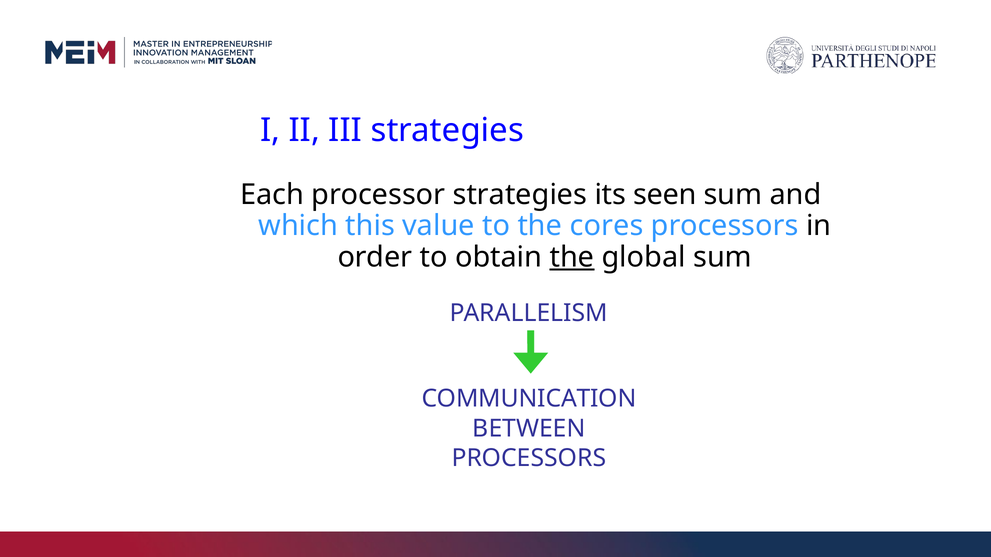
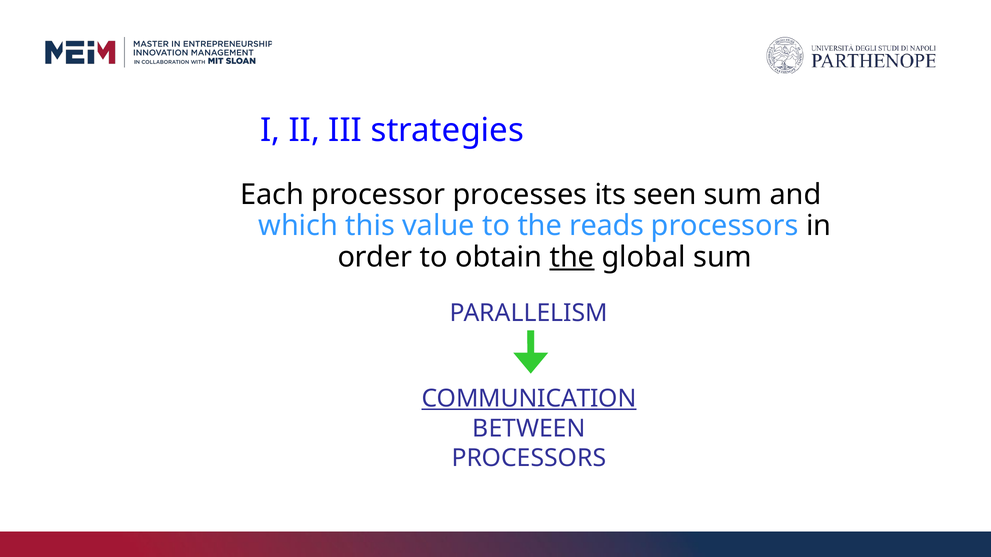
processor strategies: strategies -> processes
cores: cores -> reads
COMMUNICATION underline: none -> present
